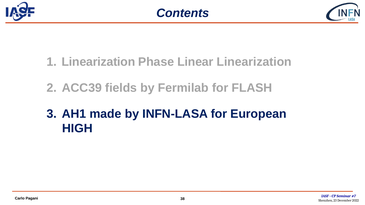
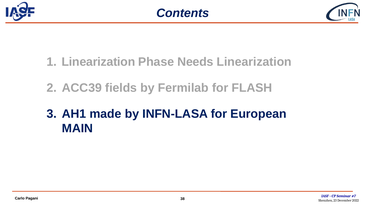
Linear: Linear -> Needs
HIGH: HIGH -> MAIN
